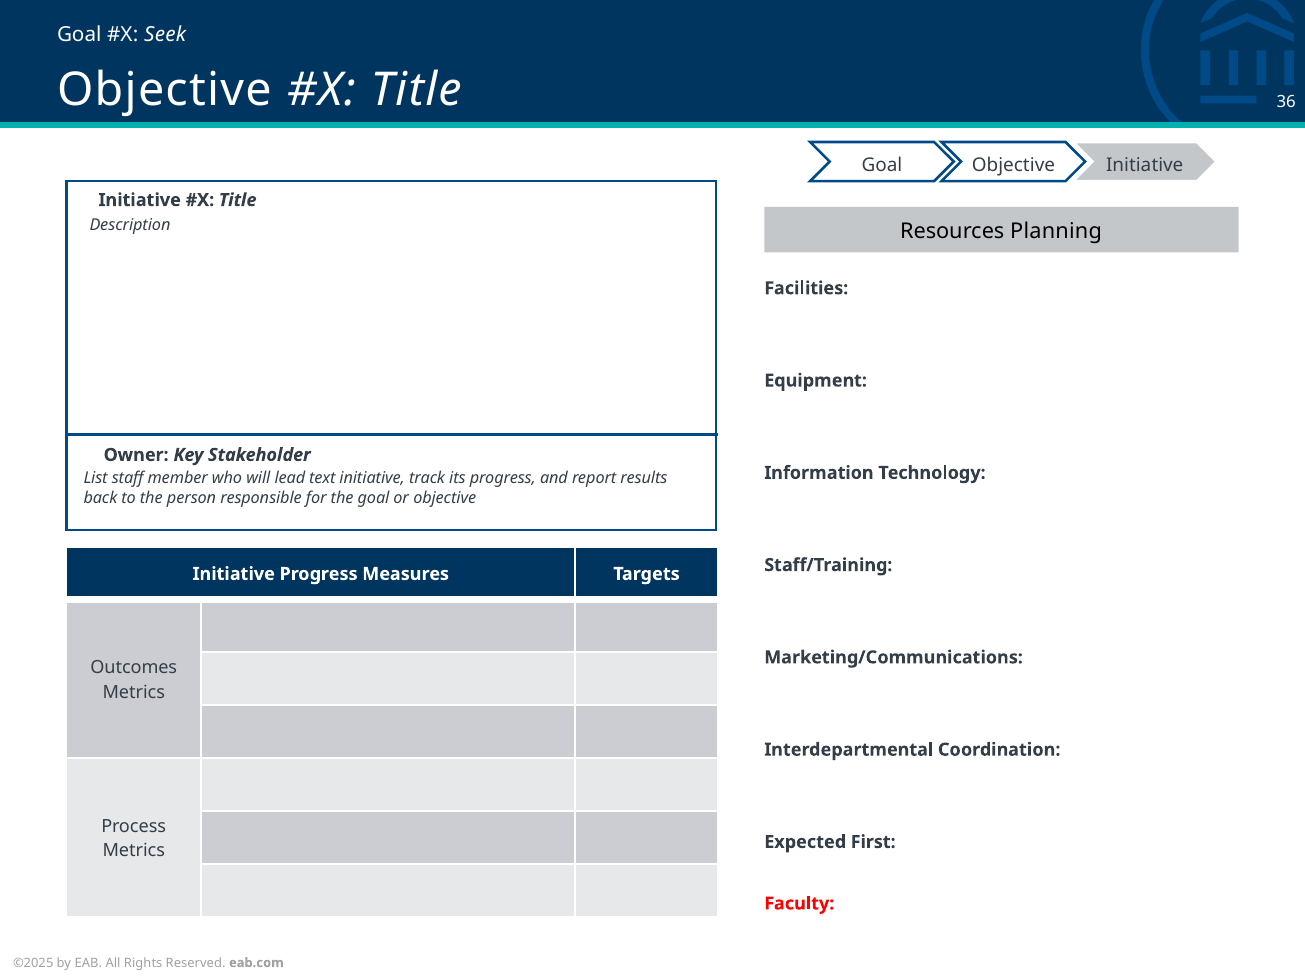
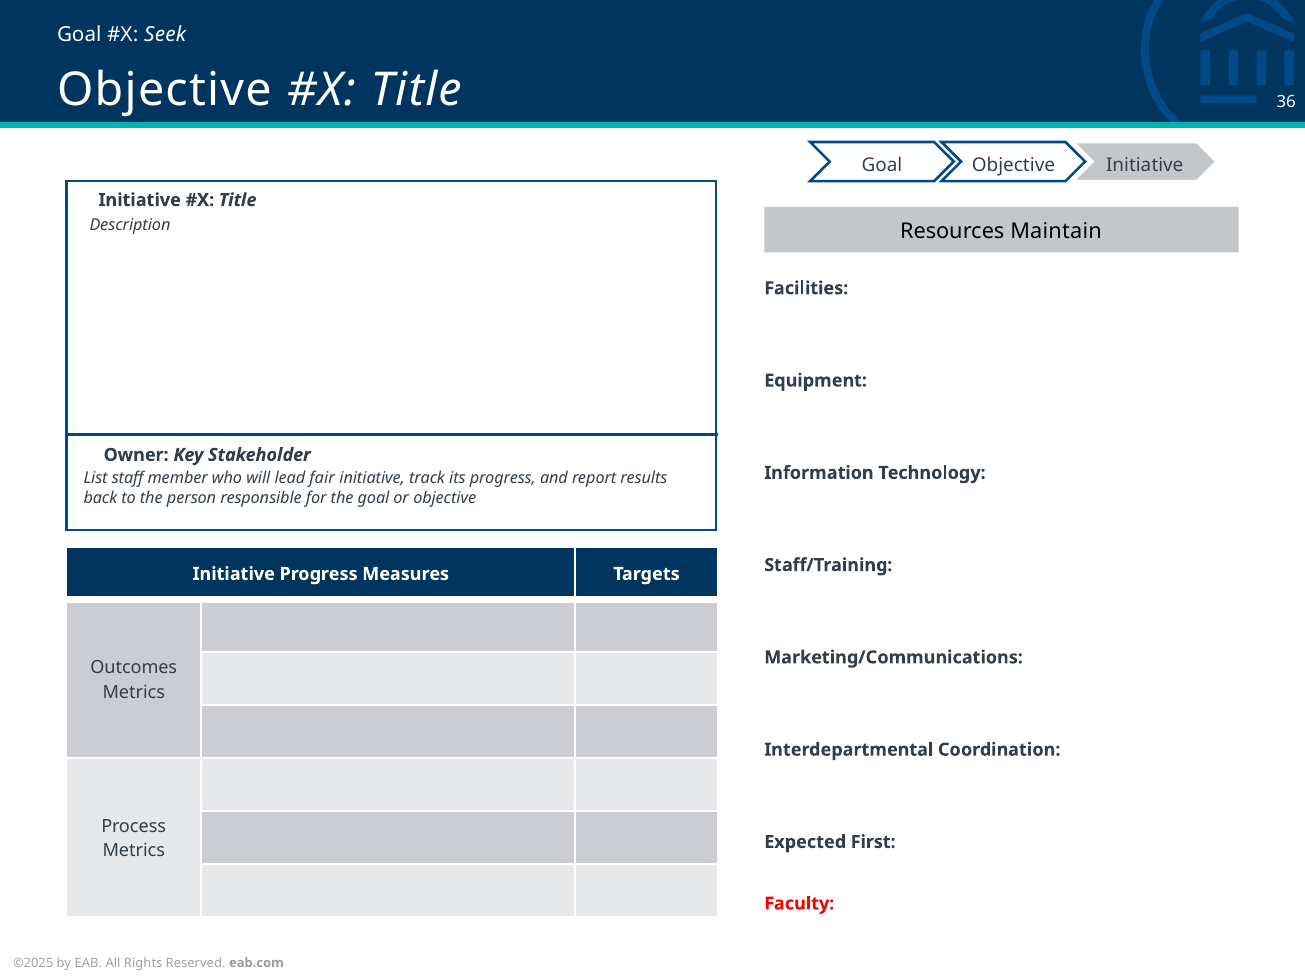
Planning: Planning -> Maintain
text: text -> fair
